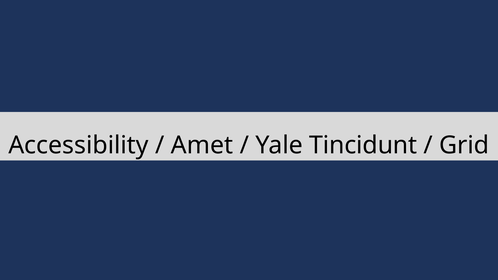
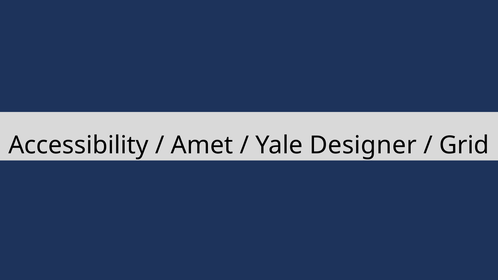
Tincidunt: Tincidunt -> Designer
